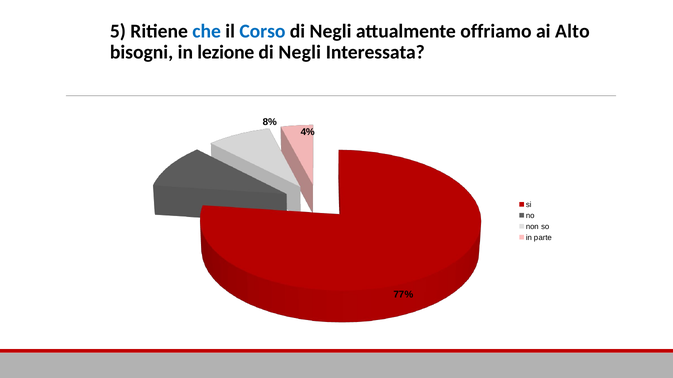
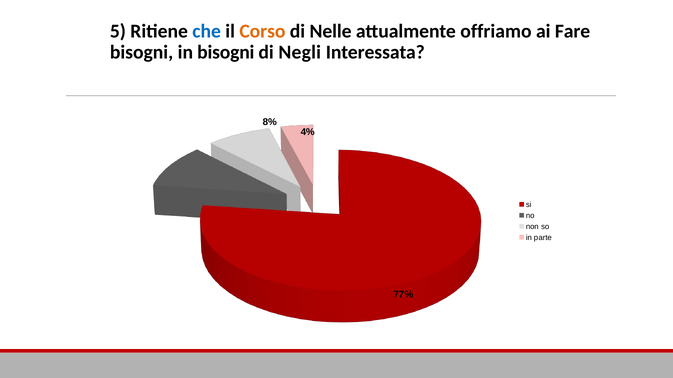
Corso colour: blue -> orange
Negli at (331, 31): Negli -> Nelle
Alto: Alto -> Fare
in lezione: lezione -> bisogni
